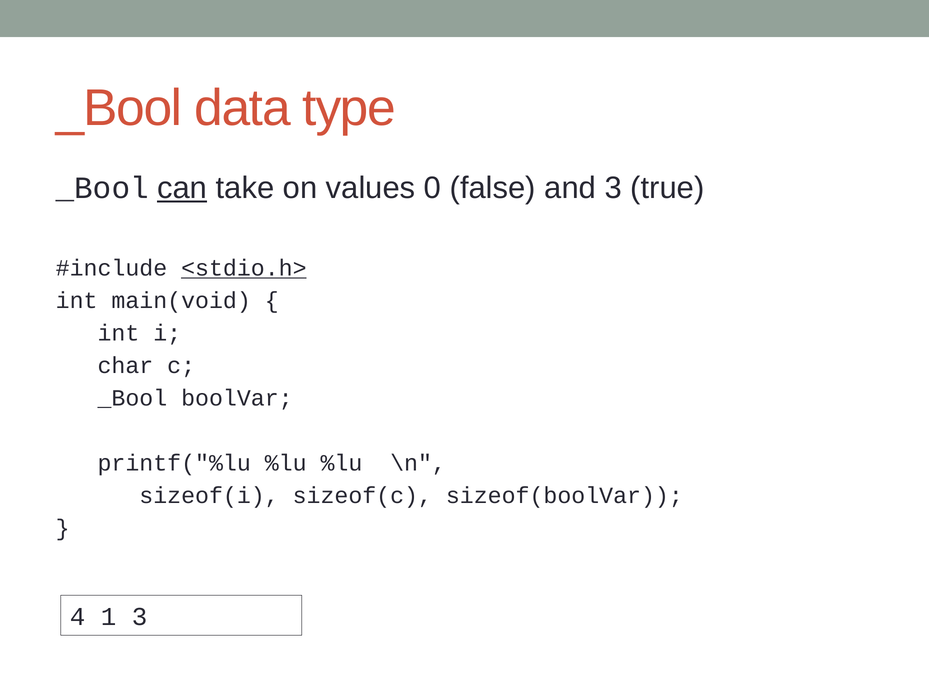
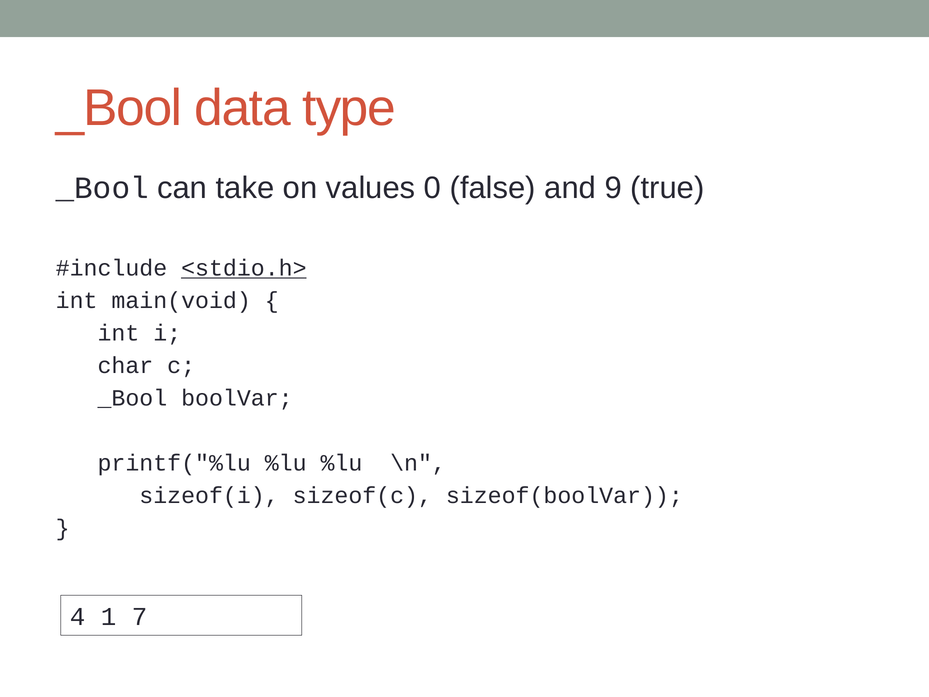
can underline: present -> none
and 3: 3 -> 9
1 3: 3 -> 7
